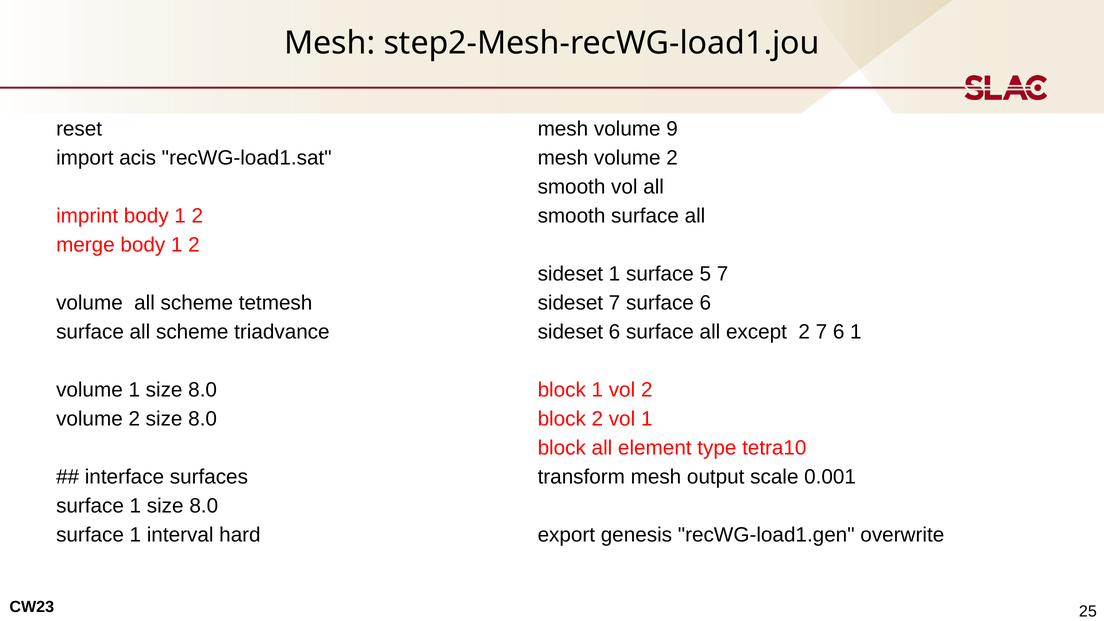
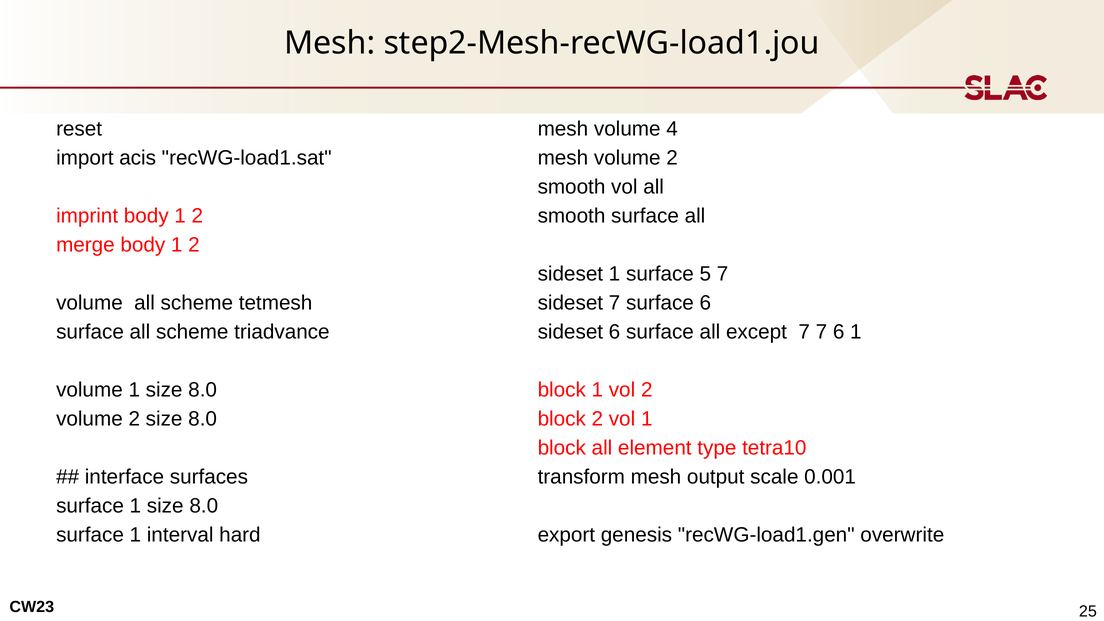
9: 9 -> 4
except 2: 2 -> 7
